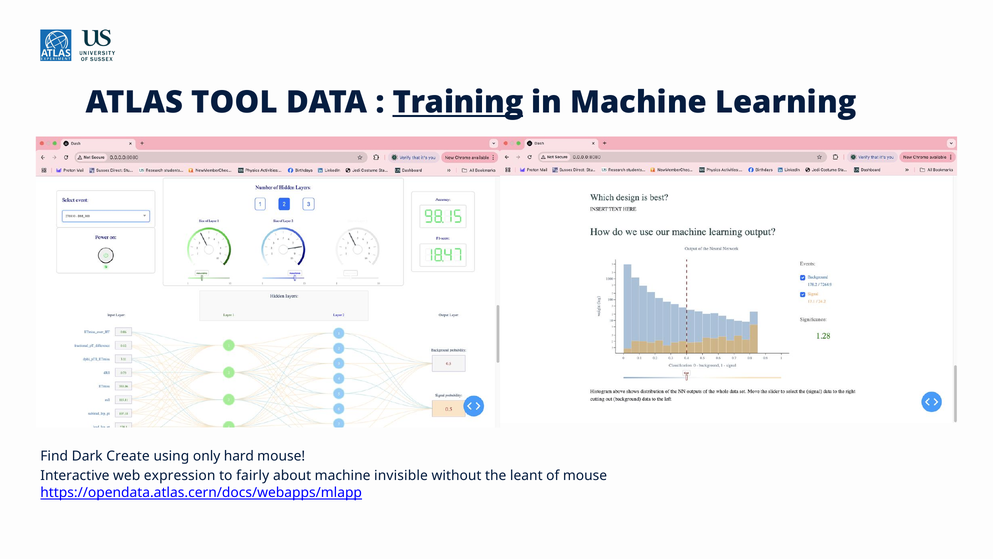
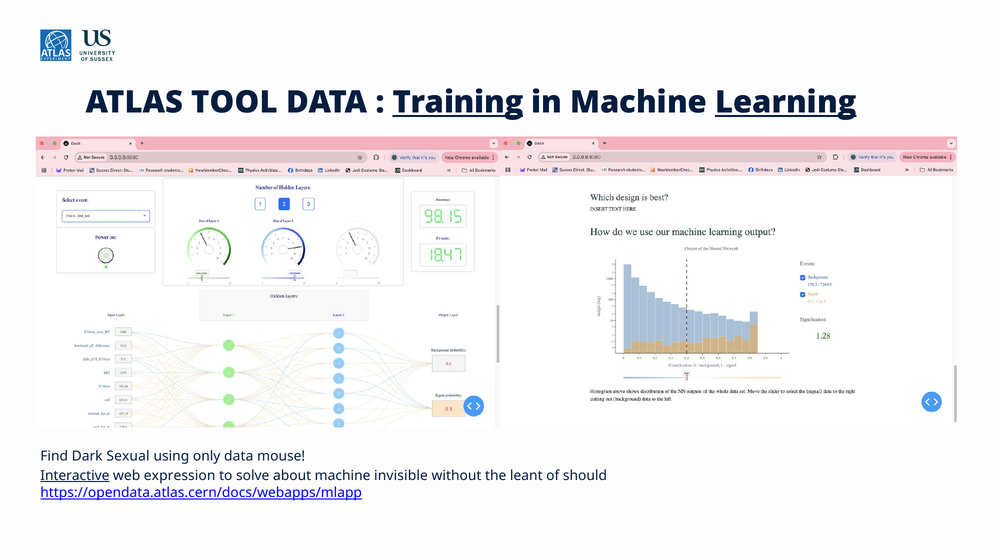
Learning underline: none -> present
Create: Create -> Sexual
only hard: hard -> data
Interactive underline: none -> present
fairly: fairly -> solve
of mouse: mouse -> should
